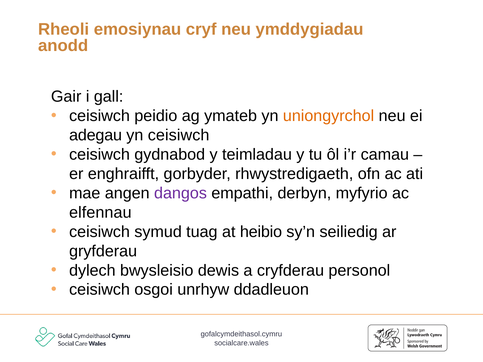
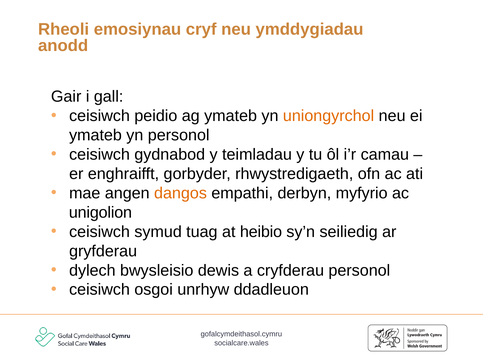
adegau at (96, 135): adegau -> ymateb
yn ceisiwch: ceisiwch -> personol
dangos colour: purple -> orange
elfennau: elfennau -> unigolion
